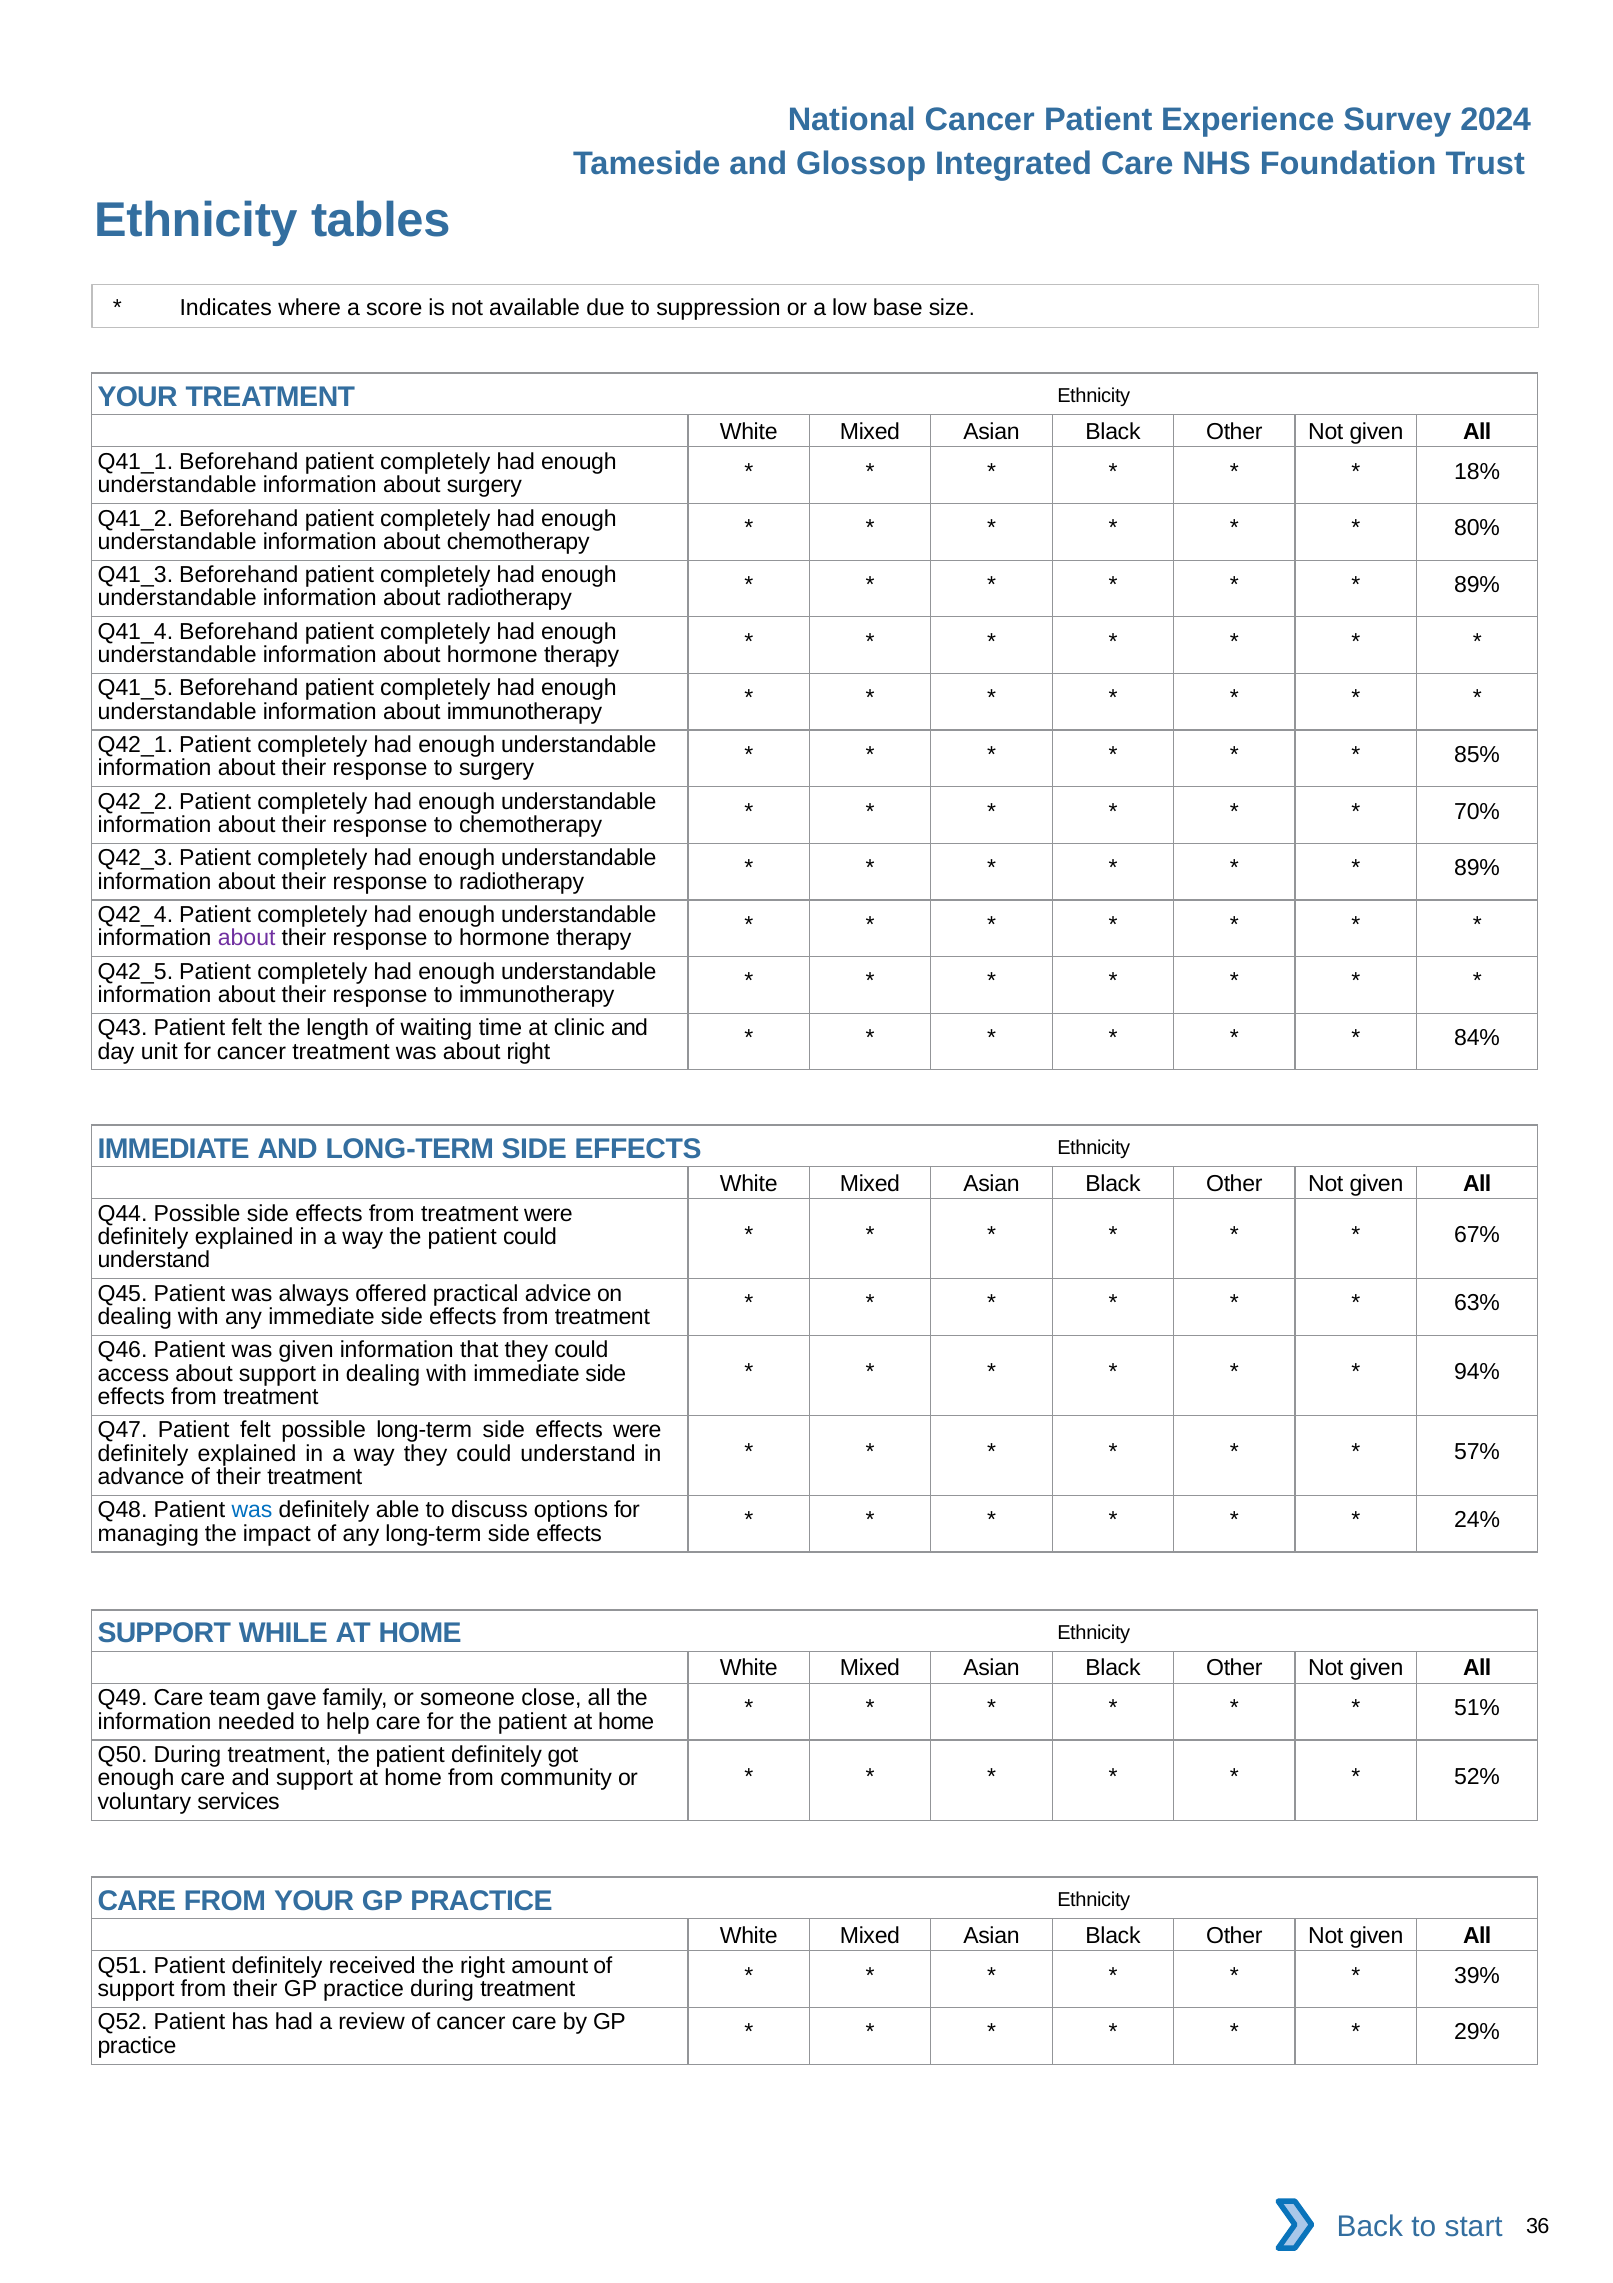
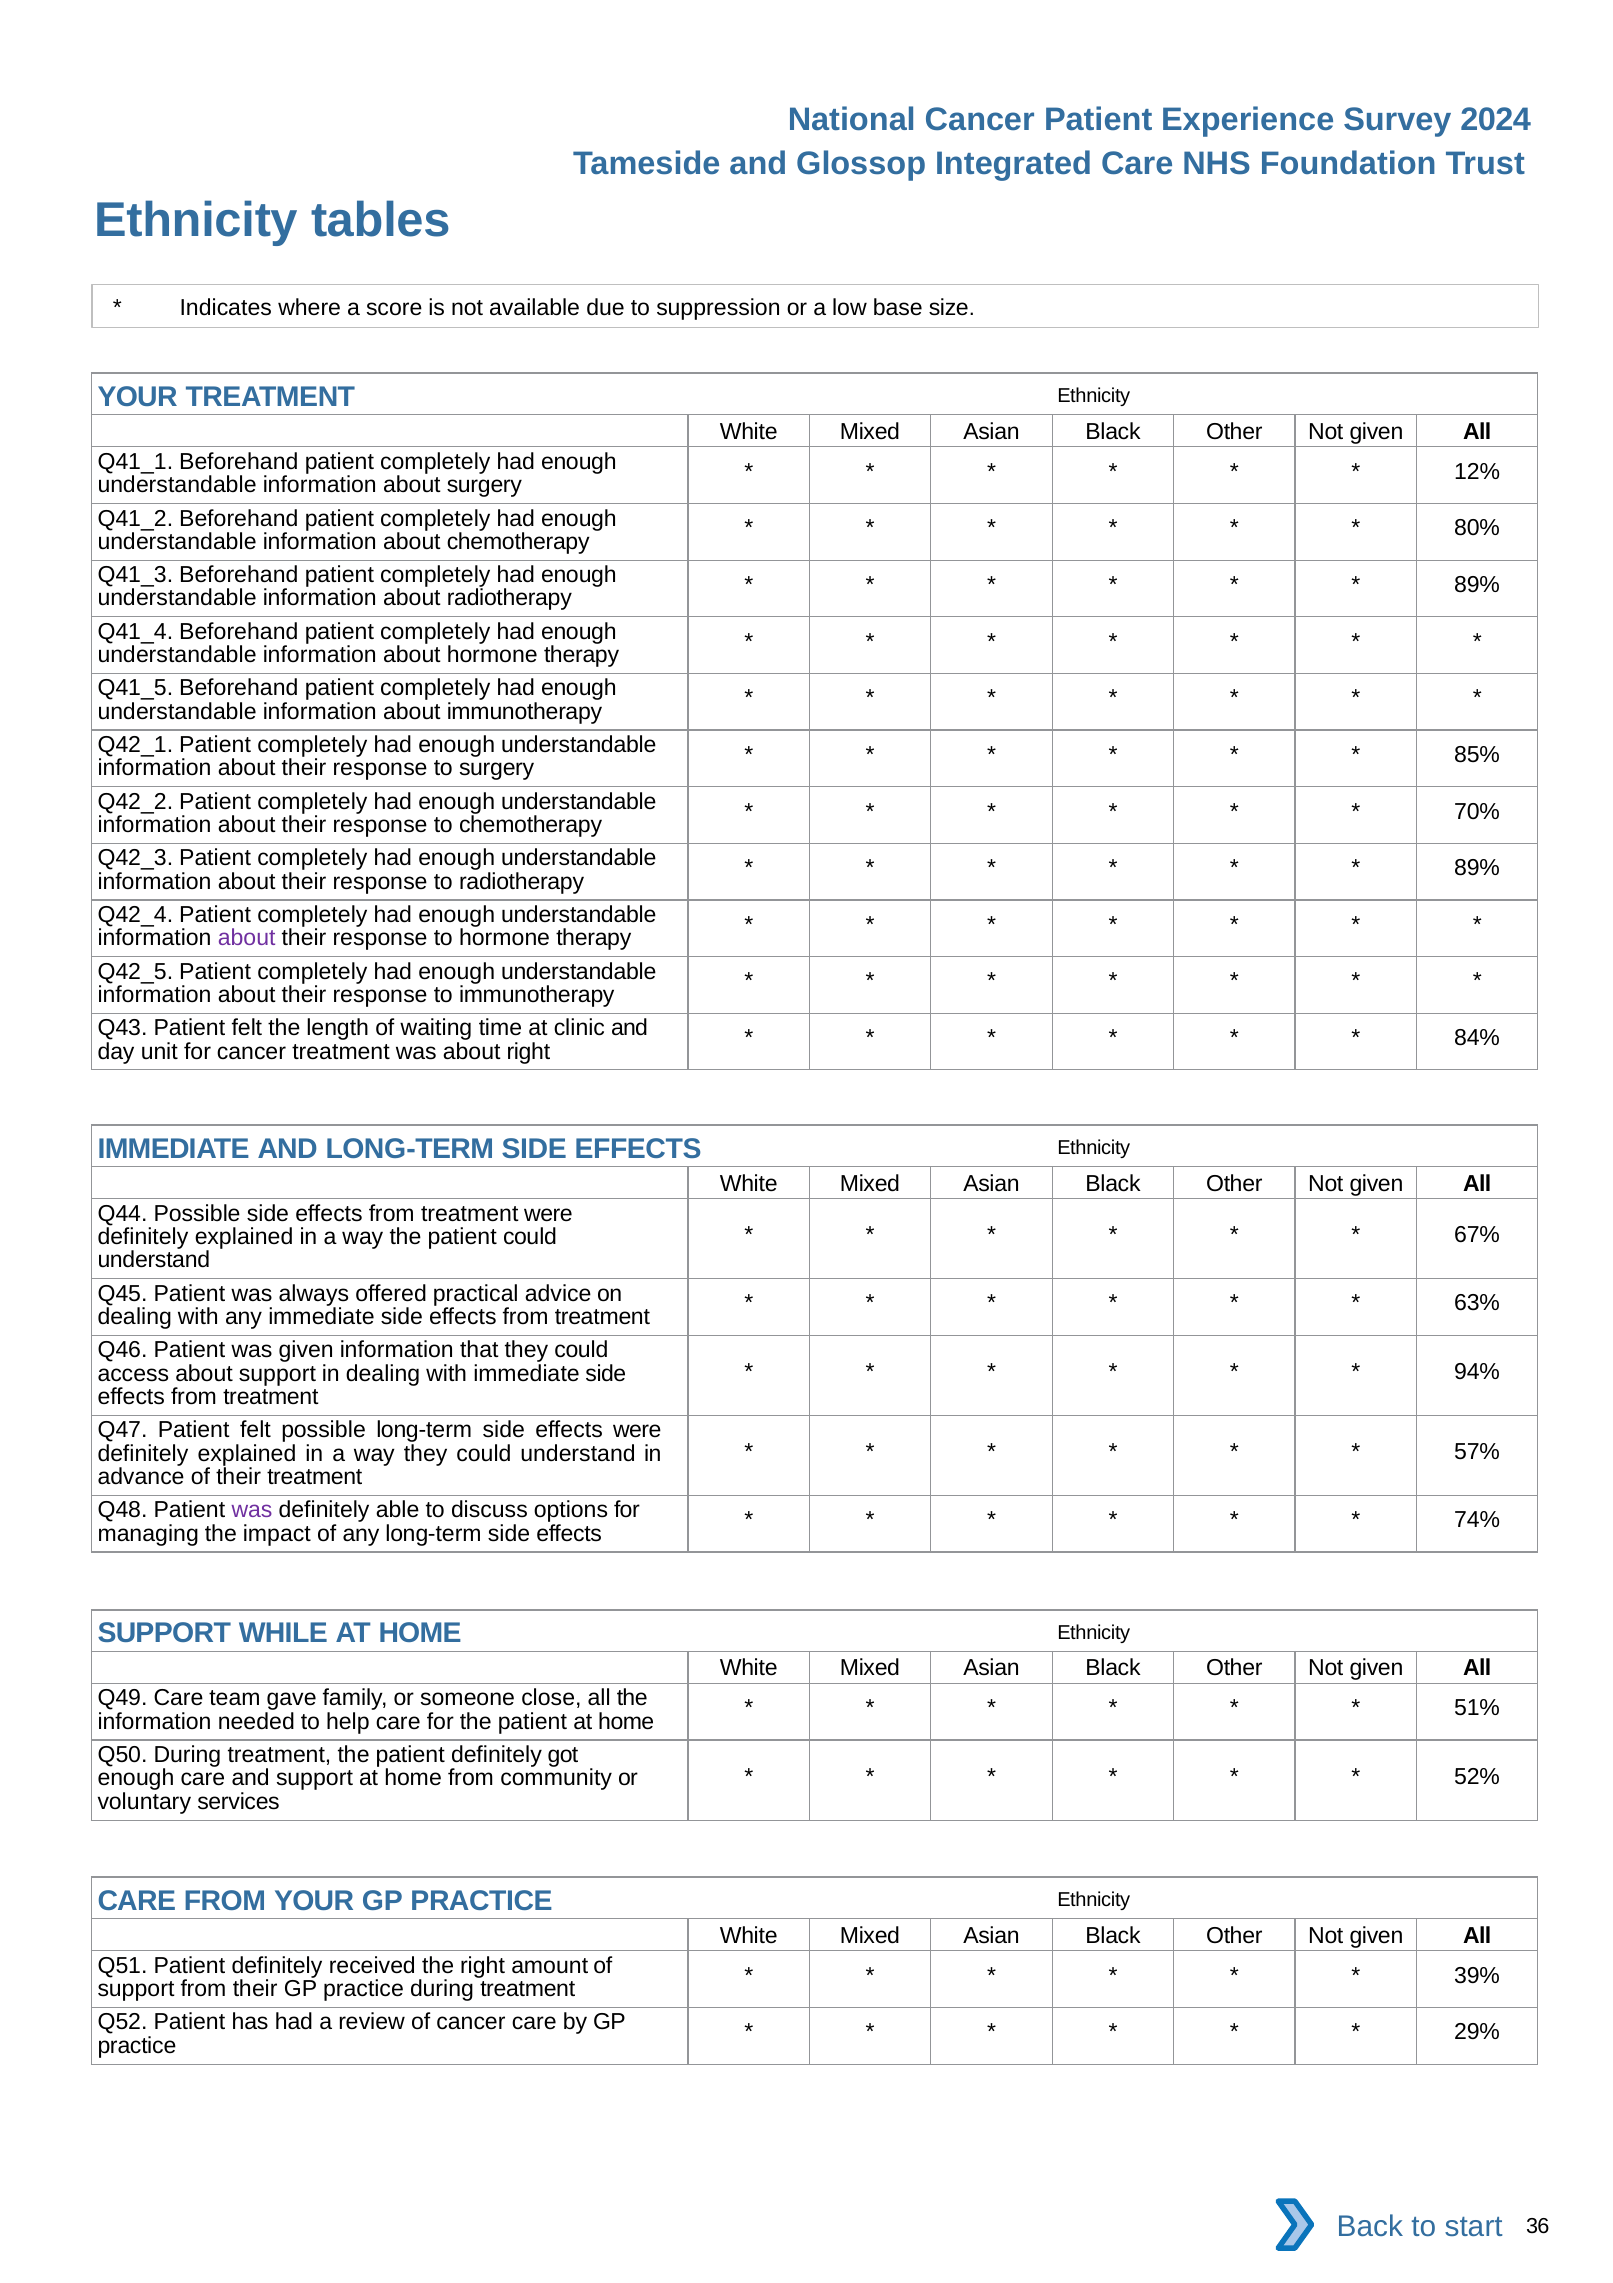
18%: 18% -> 12%
was at (252, 1510) colour: blue -> purple
24%: 24% -> 74%
